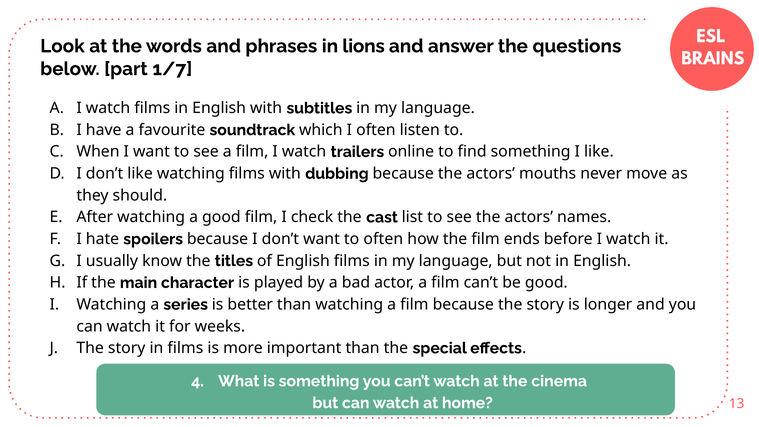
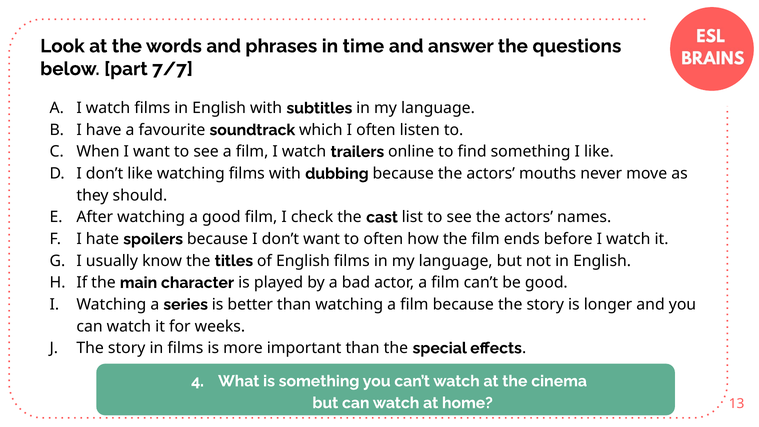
lions: lions -> time
1/7: 1/7 -> 7/7
